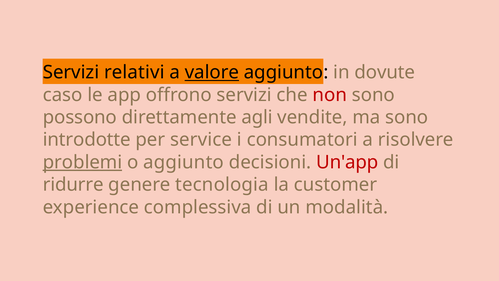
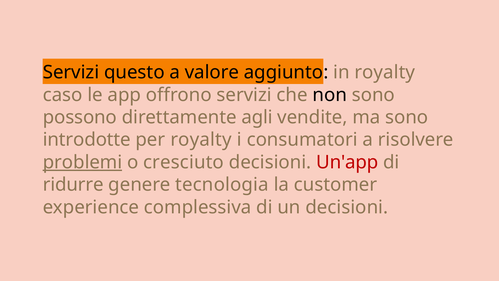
relativi: relativi -> questo
valore underline: present -> none
in dovute: dovute -> royalty
non colour: red -> black
per service: service -> royalty
o aggiunto: aggiunto -> cresciuto
un modalità: modalità -> decisioni
